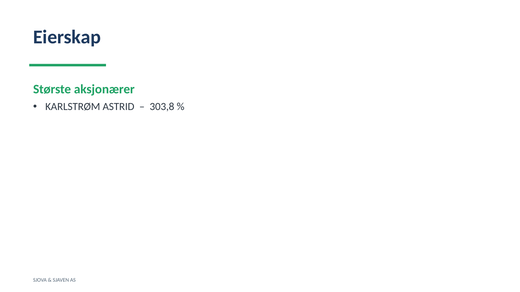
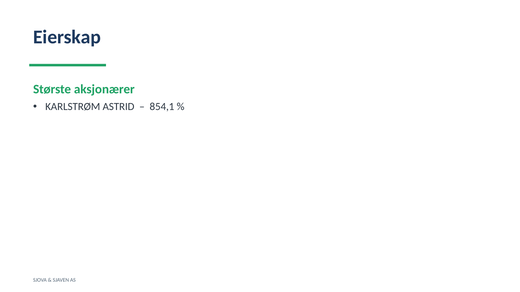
303,8: 303,8 -> 854,1
